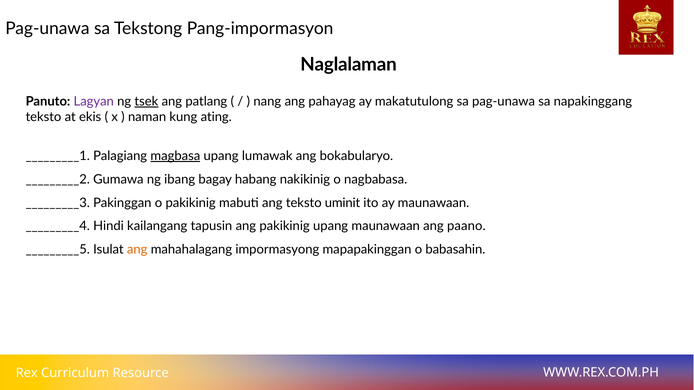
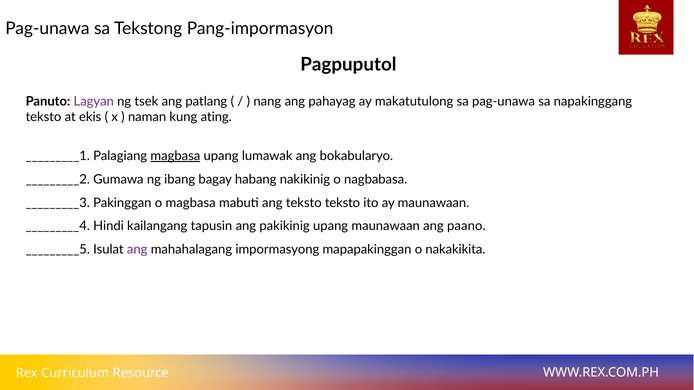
Naglalaman: Naglalaman -> Pagpuputol
tsek underline: present -> none
o pakikinig: pakikinig -> magbasa
teksto uminit: uminit -> teksto
ang at (137, 250) colour: orange -> purple
babasahin: babasahin -> nakakikita
